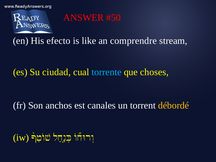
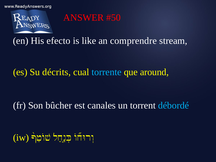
ciudad: ciudad -> décrits
choses: choses -> around
anchos: anchos -> bûcher
débordé colour: yellow -> light blue
